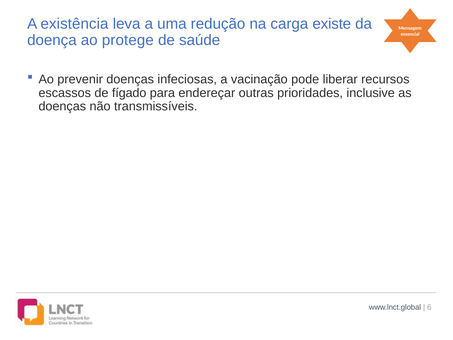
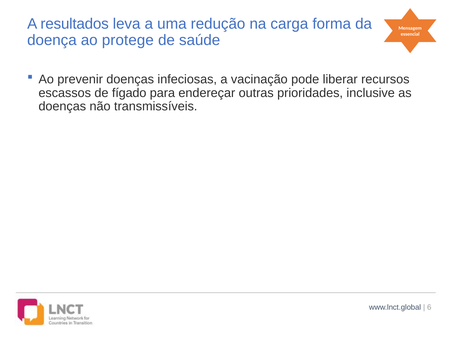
existência: existência -> resultados
existe: existe -> forma
